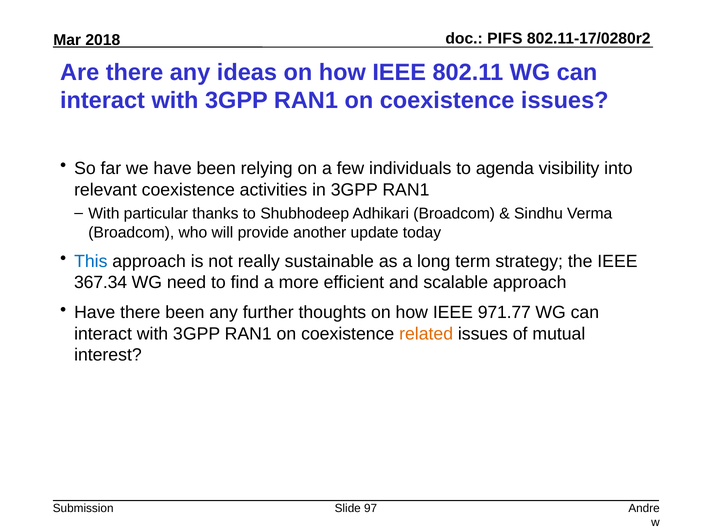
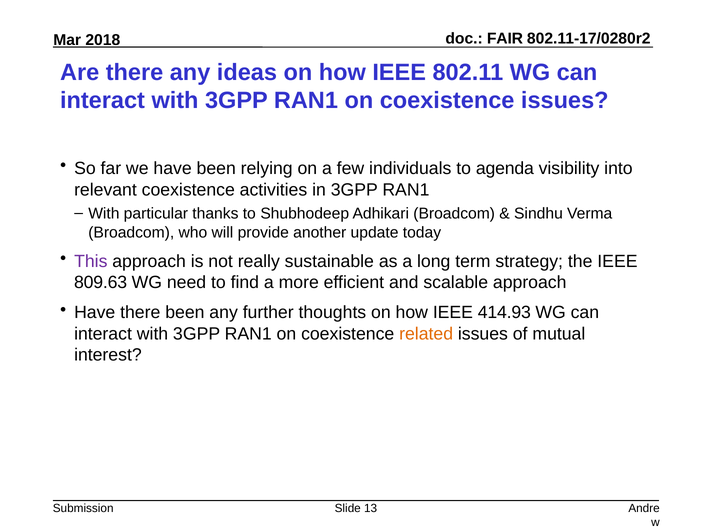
PIFS: PIFS -> FAIR
This colour: blue -> purple
367.34: 367.34 -> 809.63
971.77: 971.77 -> 414.93
97: 97 -> 13
